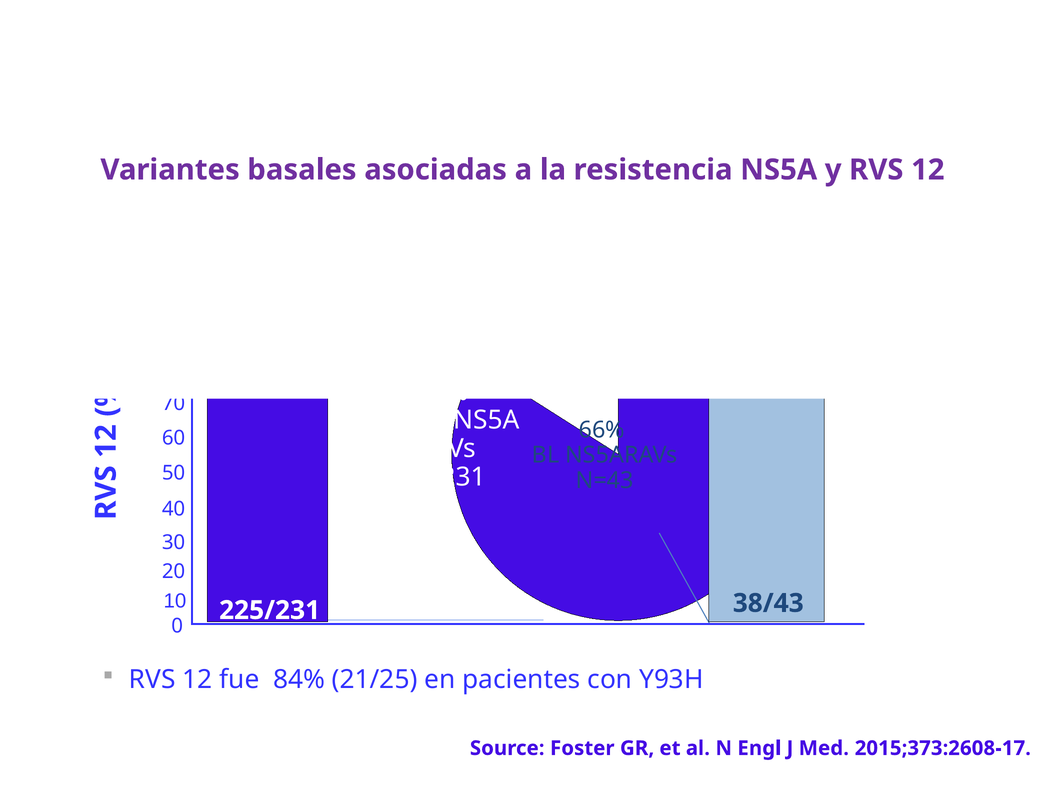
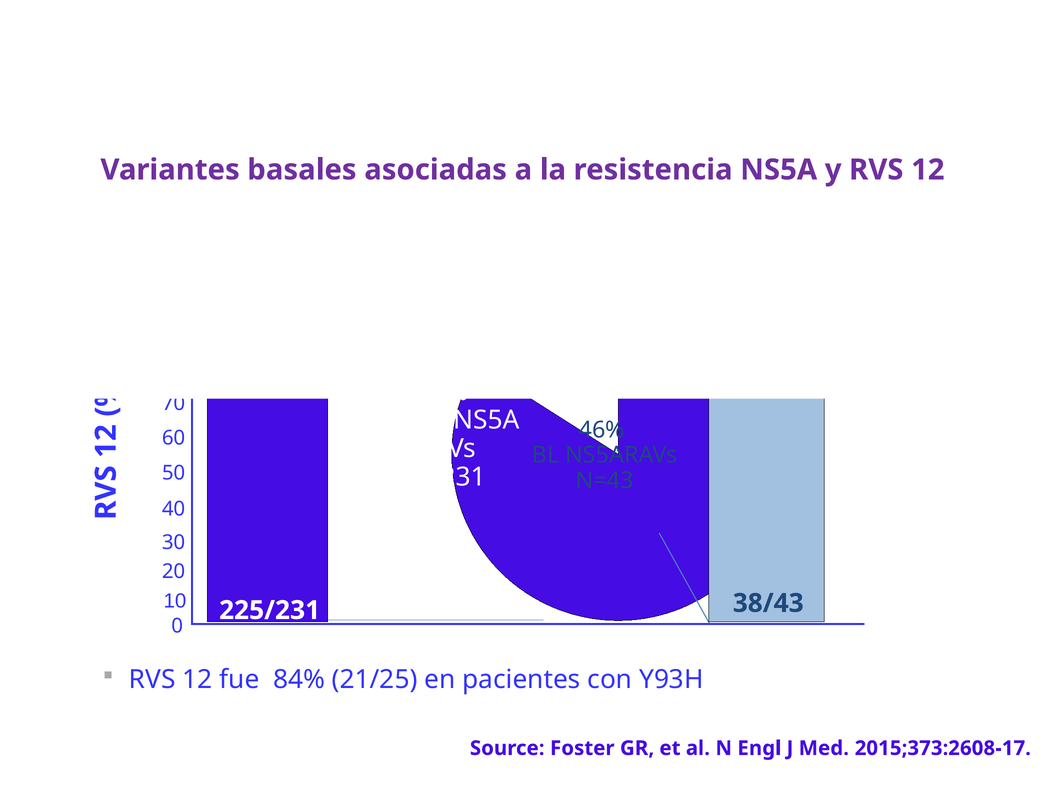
66%: 66% -> 46%
